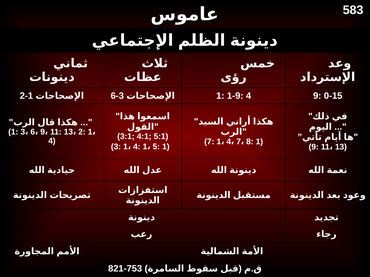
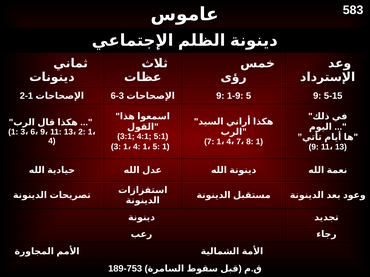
1 at (220, 96): 1 -> 9
1-9 4: 4 -> 5
0-15: 0-15 -> 5-15
821-753: 821-753 -> 189-753
